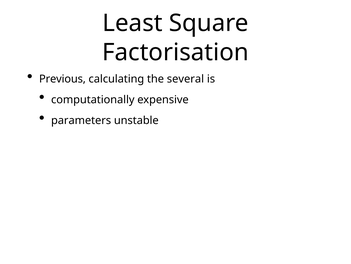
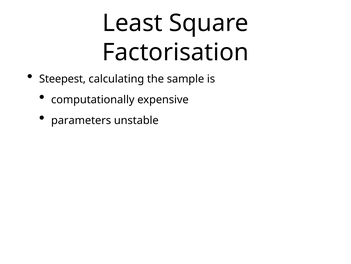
Previous: Previous -> Steepest
several: several -> sample
